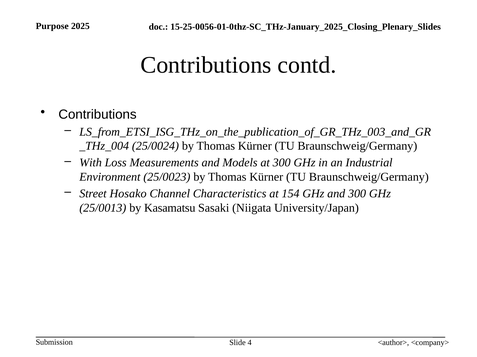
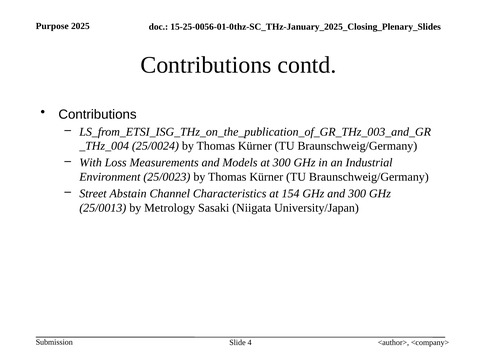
Hosako: Hosako -> Abstain
Kasamatsu: Kasamatsu -> Metrology
